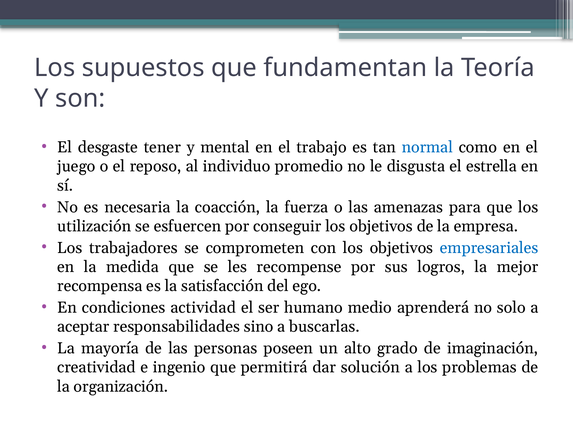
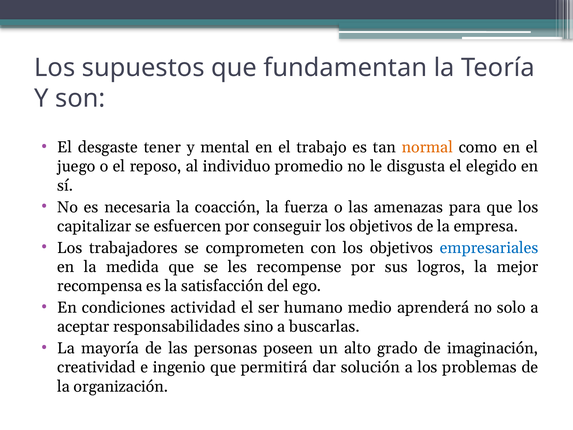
normal colour: blue -> orange
estrella: estrella -> elegido
utilización: utilización -> capitalizar
